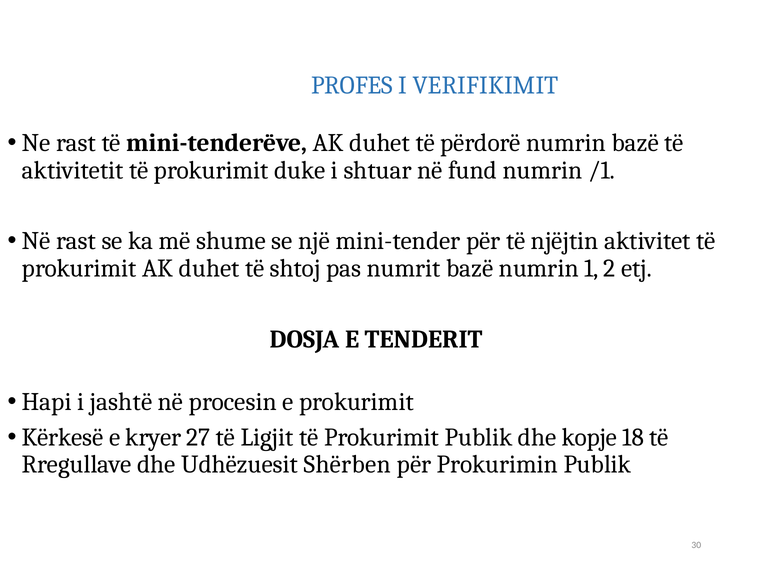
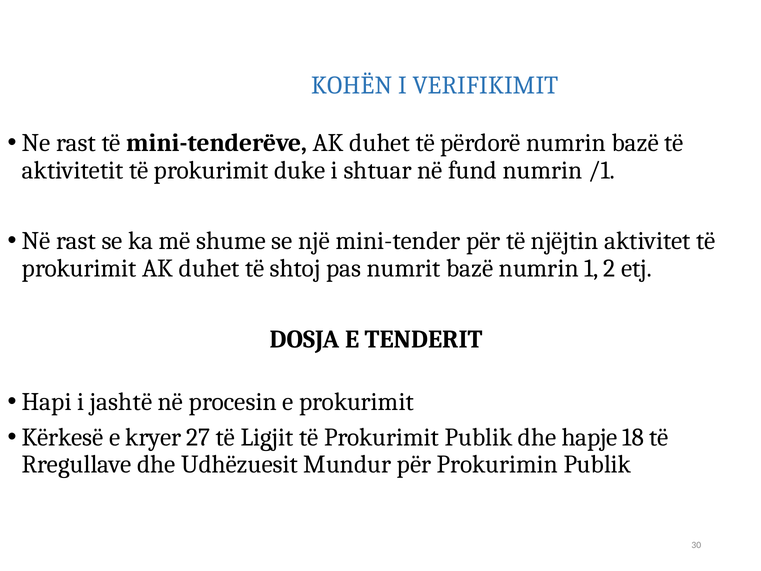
PROFES: PROFES -> KOHËN
kopje: kopje -> hapje
Shërben: Shërben -> Mundur
